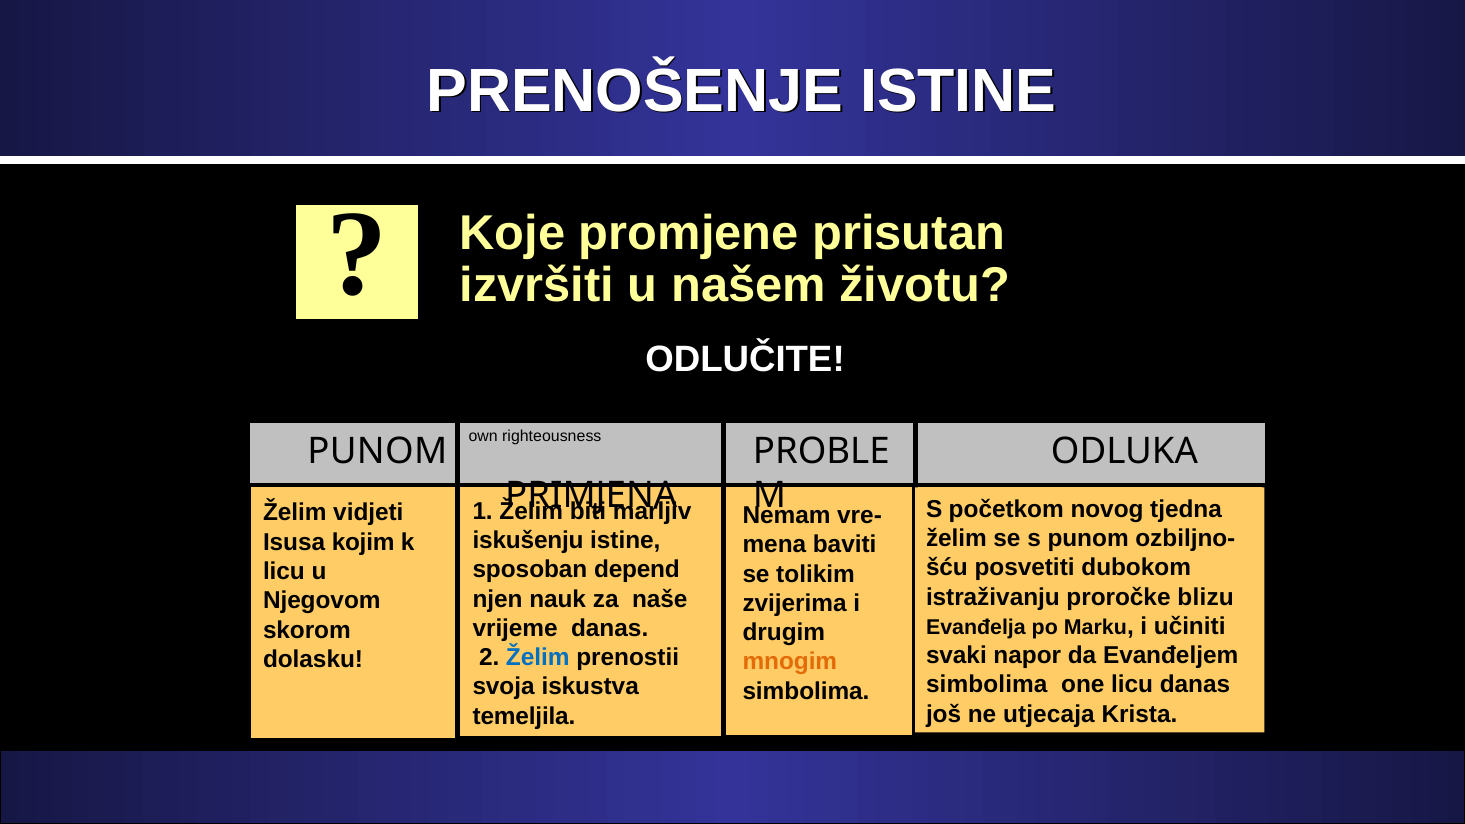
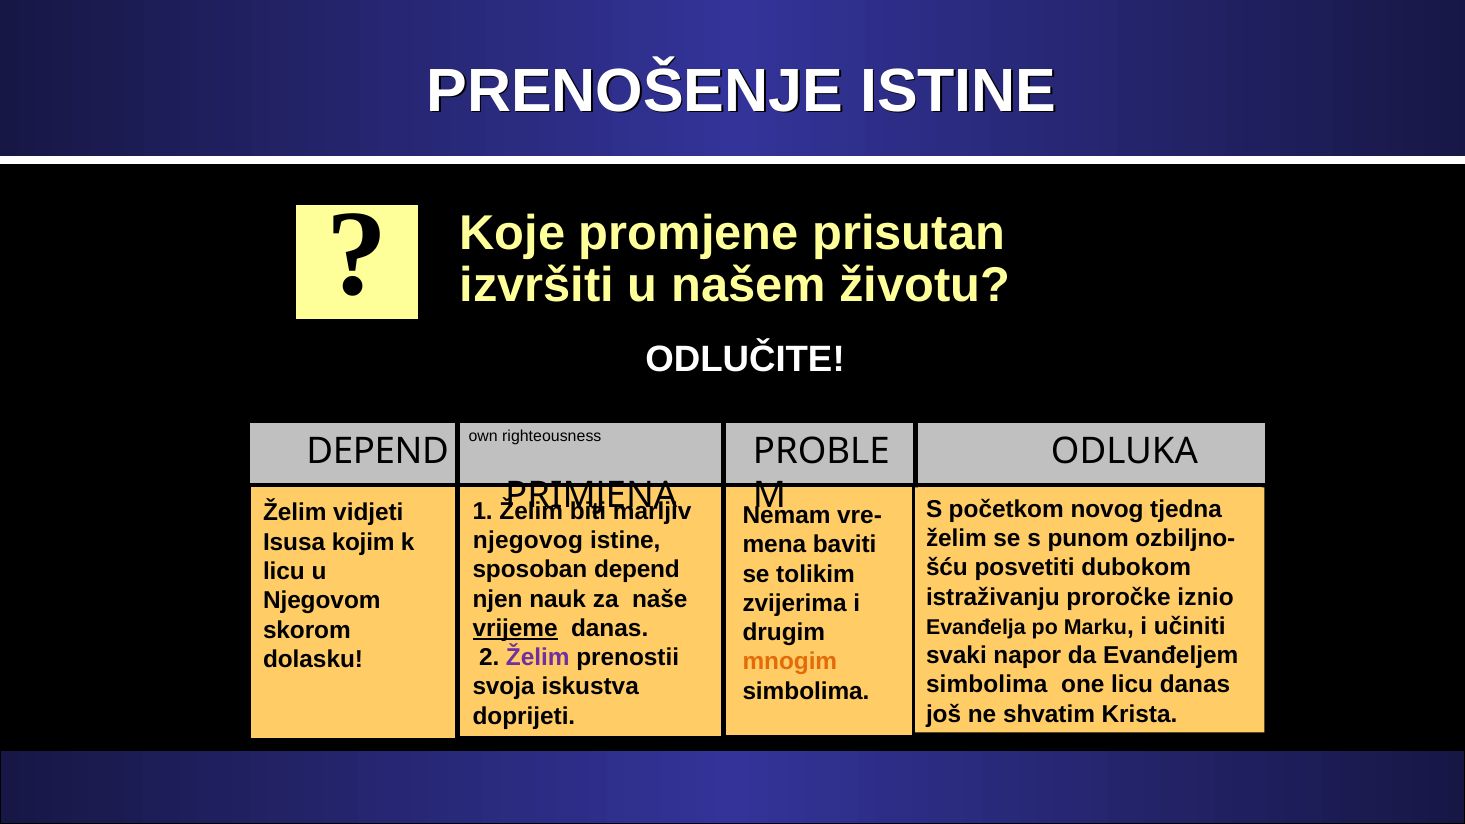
PUNOM at (377, 451): PUNOM -> DEPEND
iskušenju: iskušenju -> njegovog
blizu: blizu -> iznio
vrijeme underline: none -> present
Želim at (538, 658) colour: blue -> purple
utjecaja: utjecaja -> shvatim
temeljila: temeljila -> doprijeti
